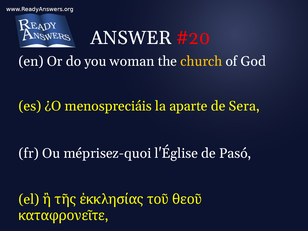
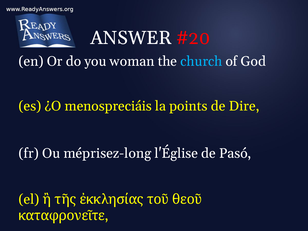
church colour: yellow -> light blue
aparte: aparte -> points
Sera: Sera -> Dire
méprisez-quoi: méprisez-quoi -> méprisez-long
